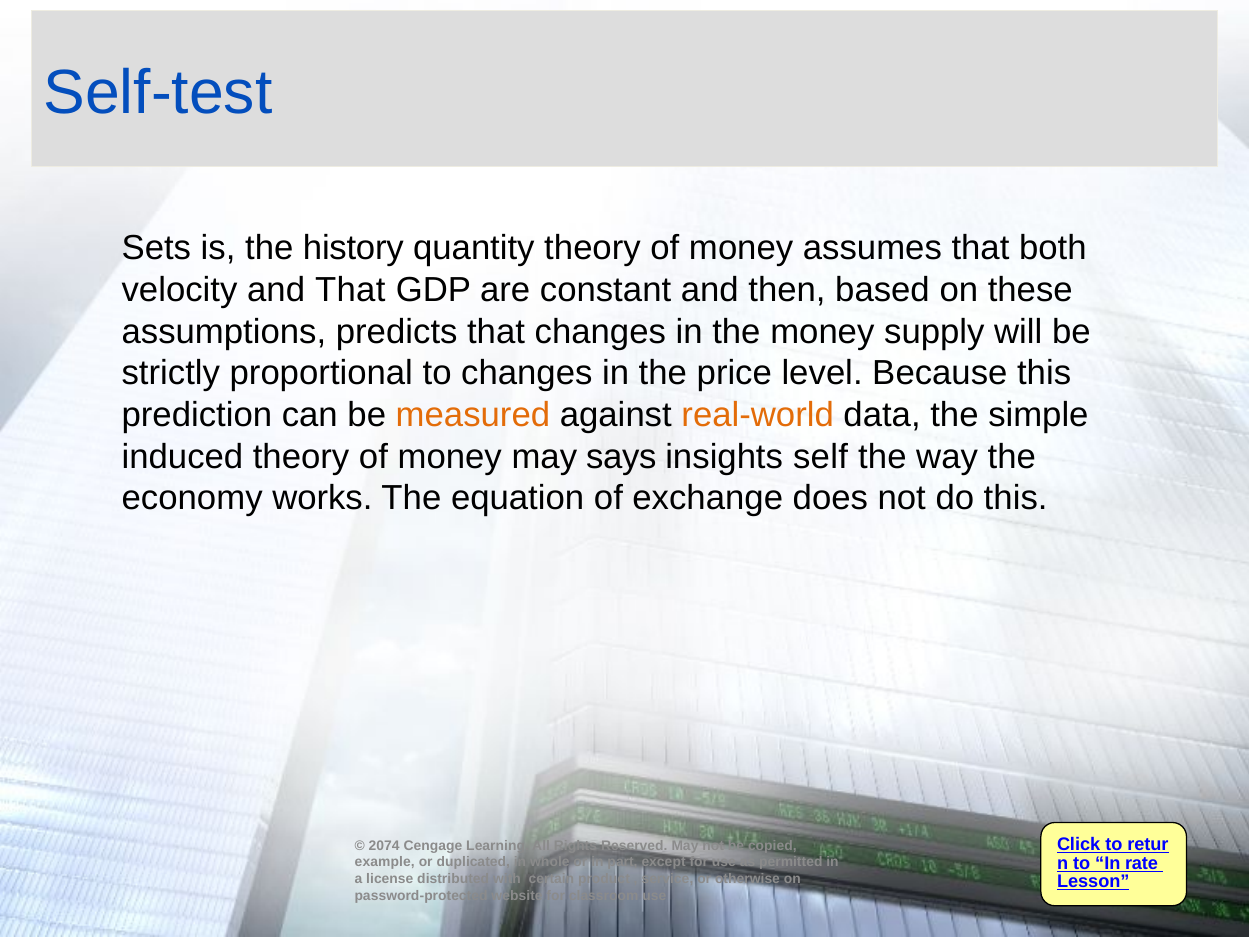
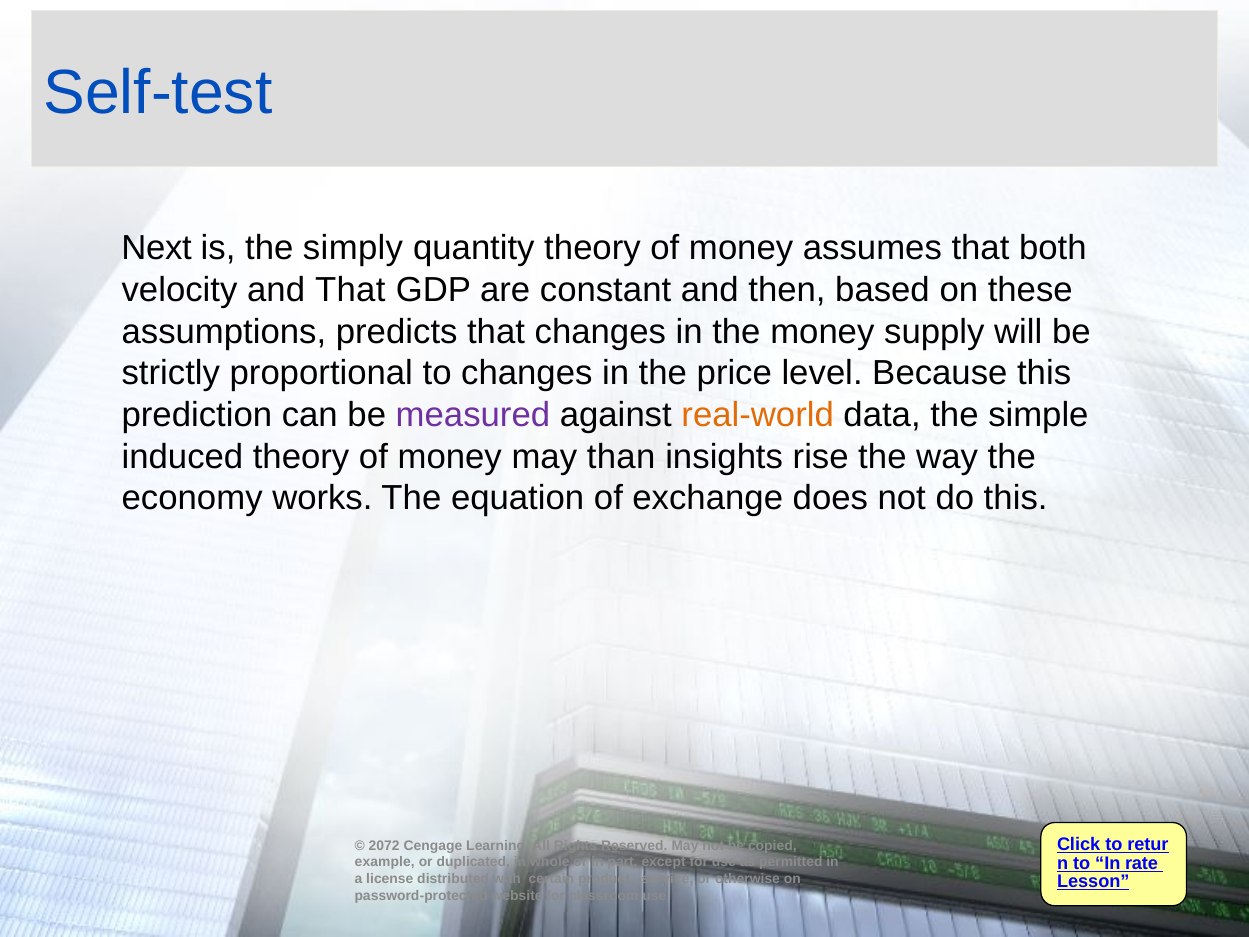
Sets: Sets -> Next
history: history -> simply
measured colour: orange -> purple
says: says -> than
self: self -> rise
2074: 2074 -> 2072
